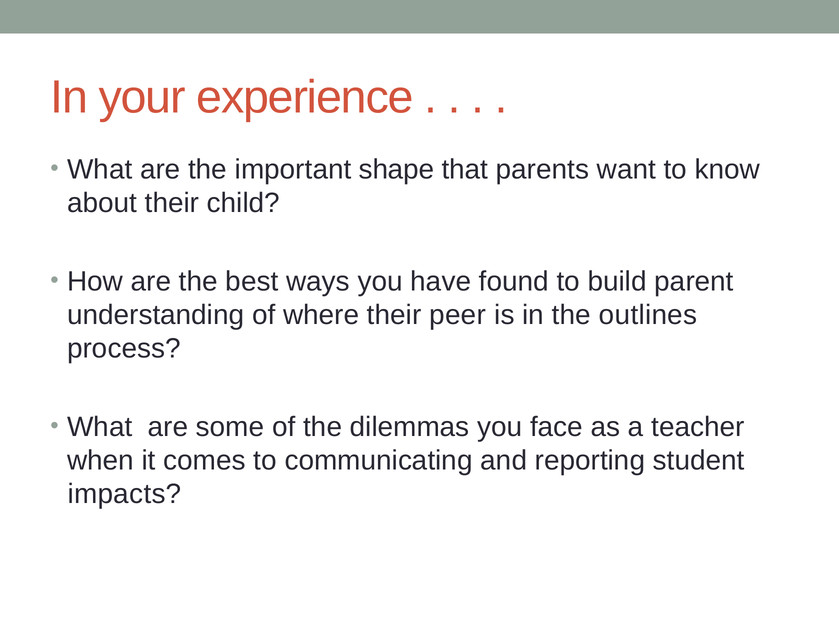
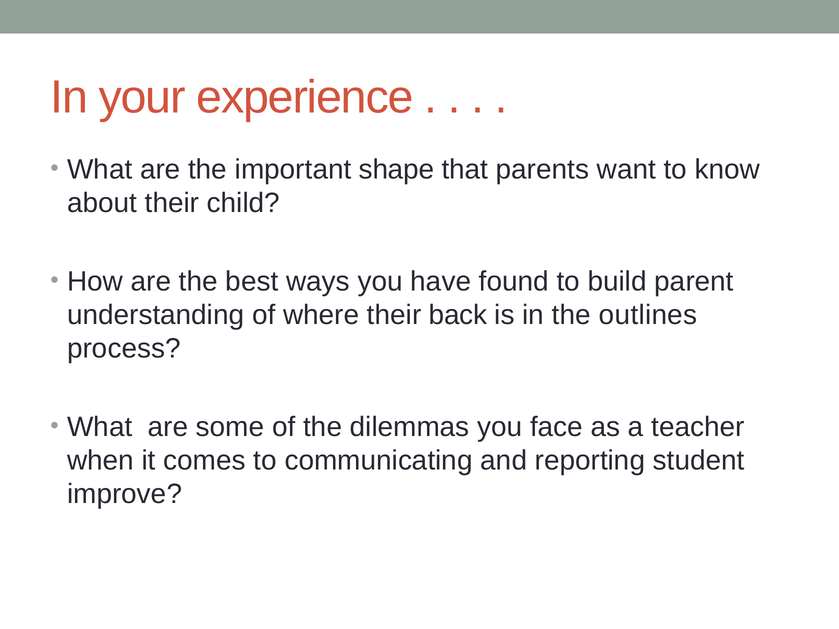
peer: peer -> back
impacts: impacts -> improve
